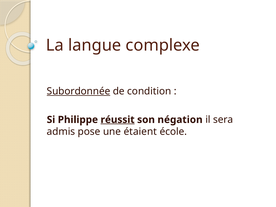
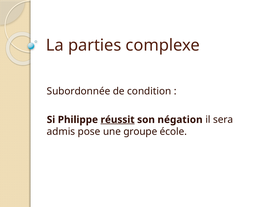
langue: langue -> parties
Subordonnée underline: present -> none
étaient: étaient -> groupe
